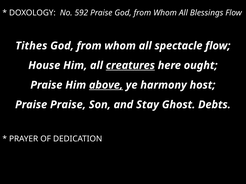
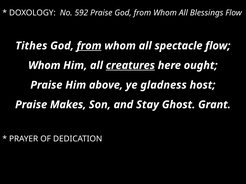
from at (89, 46) underline: none -> present
House at (44, 66): House -> Whom
above underline: present -> none
harmony: harmony -> gladness
Praise Praise: Praise -> Makes
Debts: Debts -> Grant
